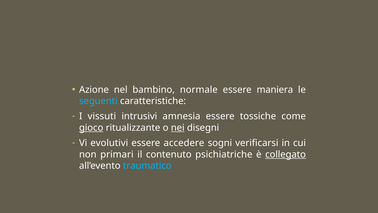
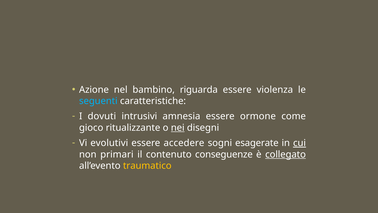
normale: normale -> riguarda
maniera: maniera -> violenza
vissuti: vissuti -> dovuti
tossiche: tossiche -> ormone
gioco underline: present -> none
verificarsi: verificarsi -> esagerate
cui underline: none -> present
psichiatriche: psichiatriche -> conseguenze
traumatico colour: light blue -> yellow
